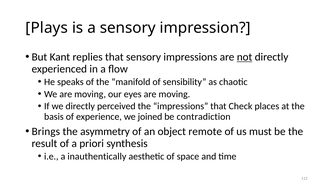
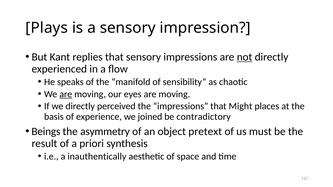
are at (66, 94) underline: none -> present
Check: Check -> Might
contradiction: contradiction -> contradictory
Brings: Brings -> Beings
remote: remote -> pretext
